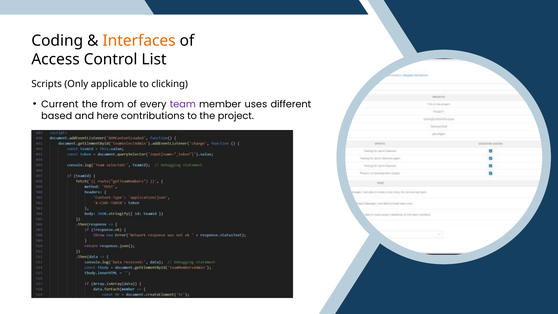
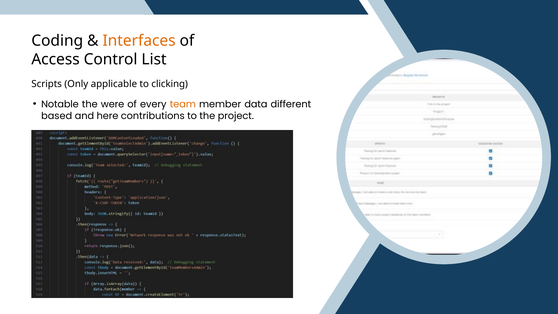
Current: Current -> Notable
from: from -> were
team colour: purple -> orange
uses: uses -> data
